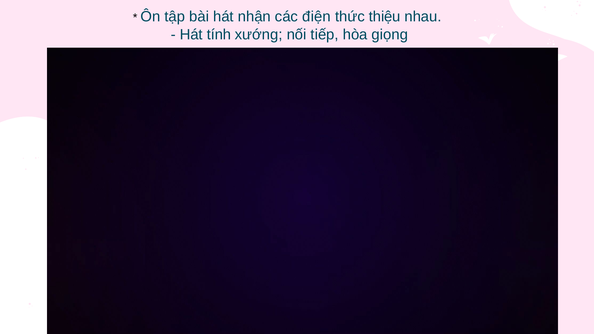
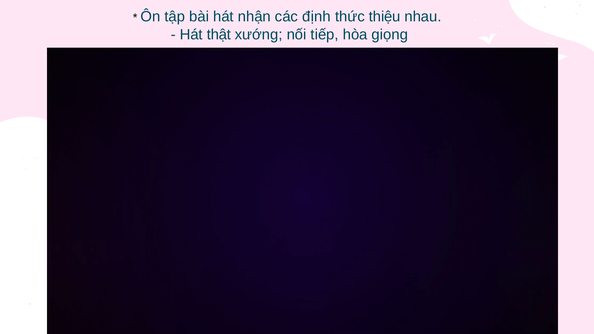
điện: điện -> định
tính: tính -> thật
